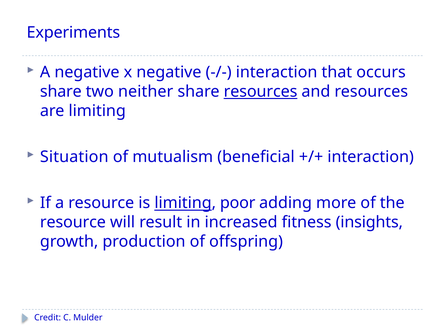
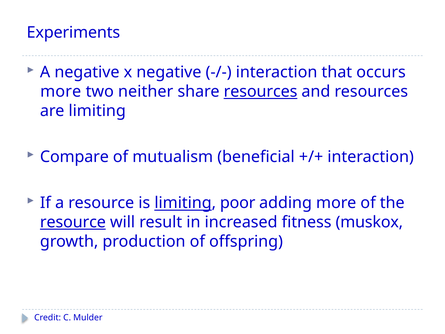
share at (61, 92): share -> more
Situation: Situation -> Compare
resource at (73, 222) underline: none -> present
insights: insights -> muskox
